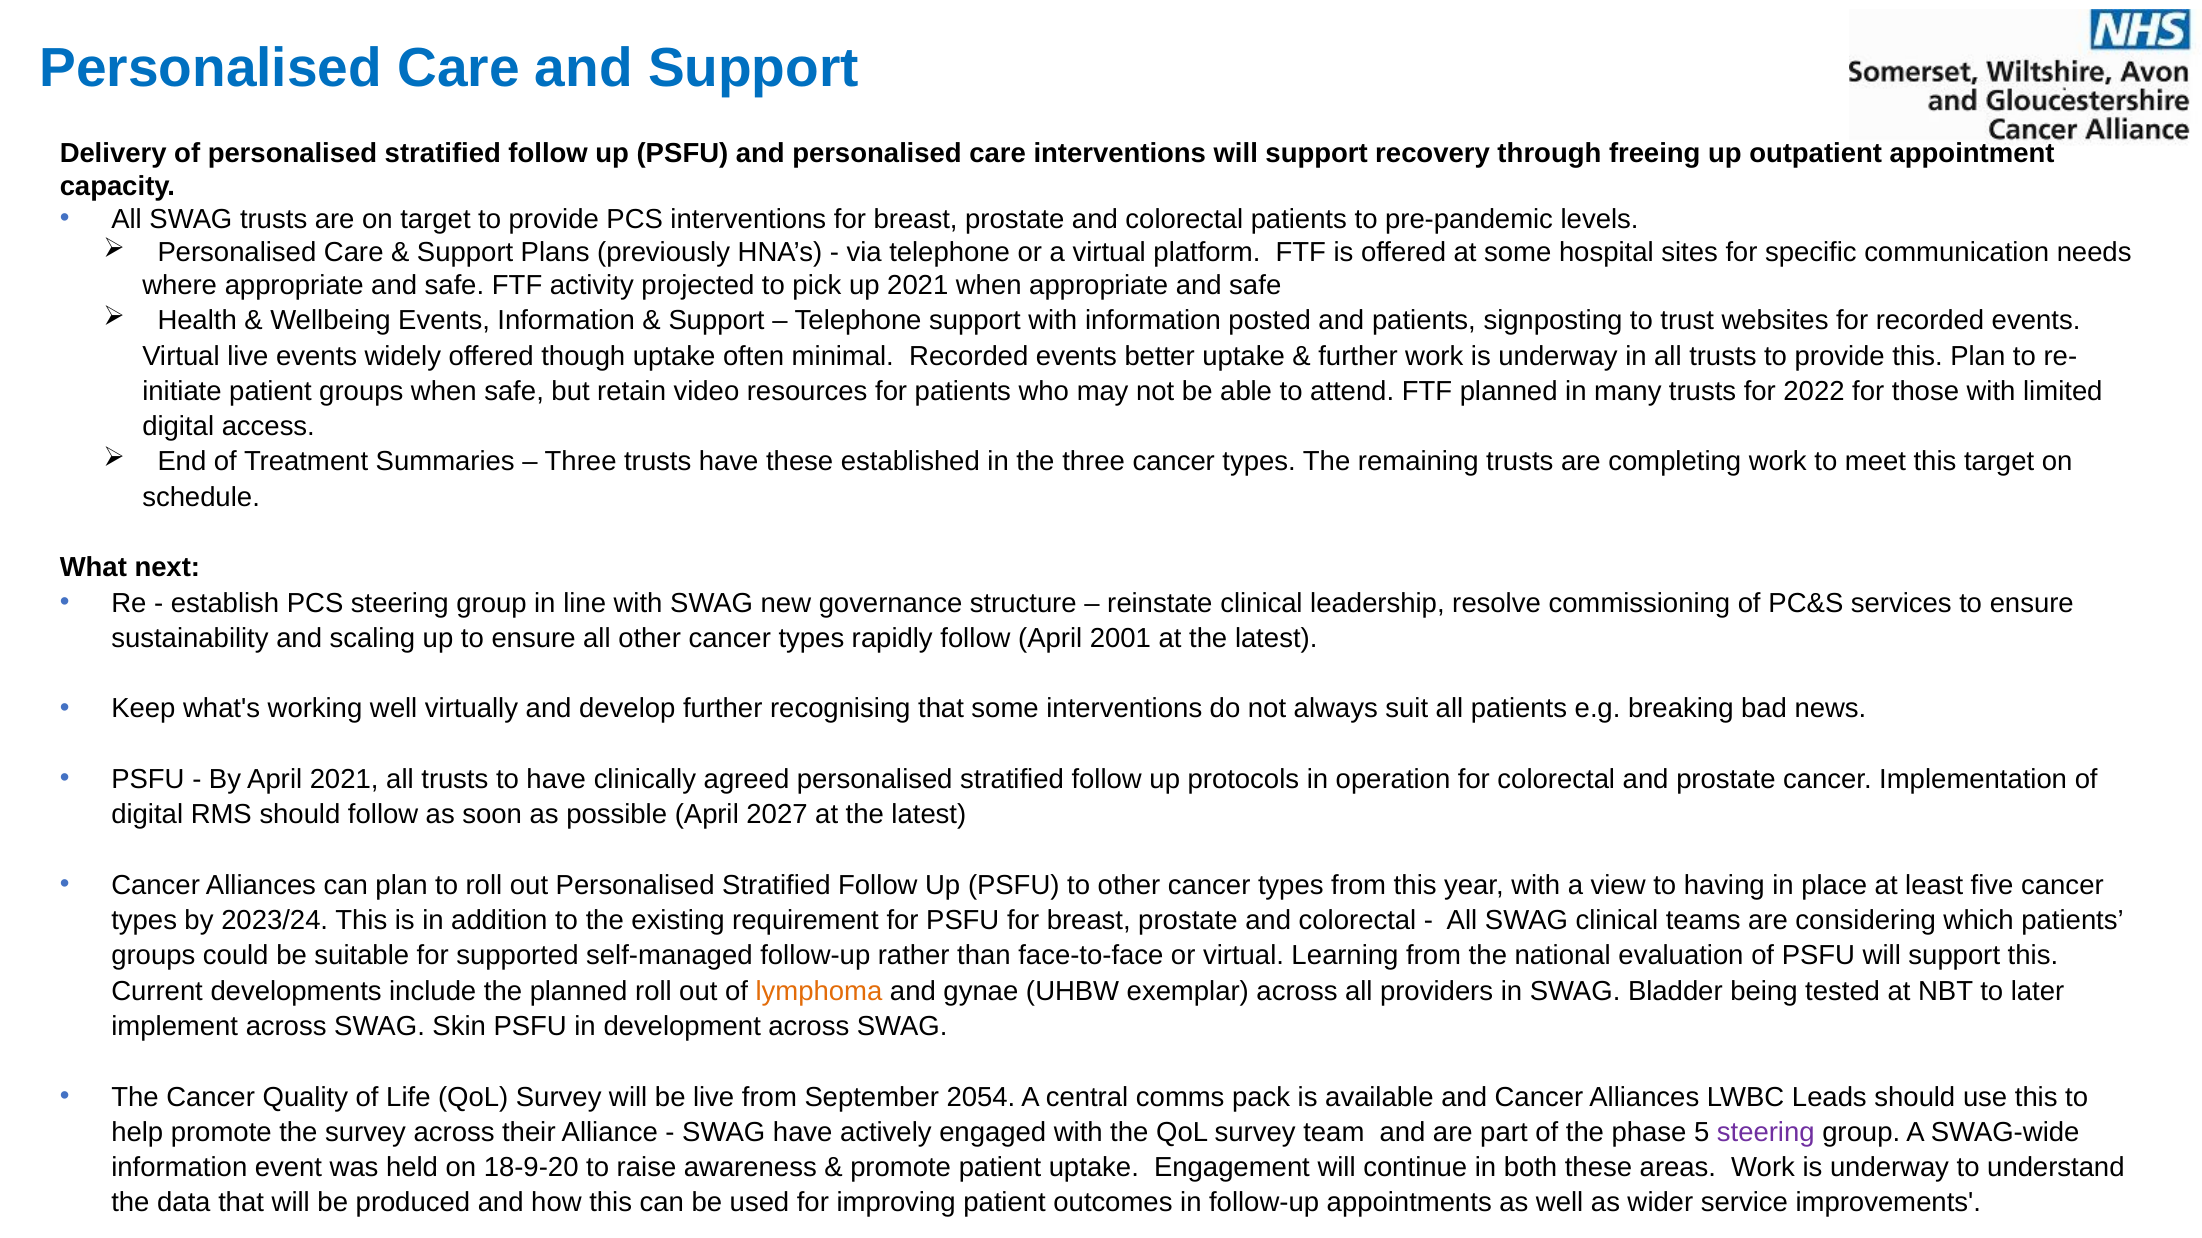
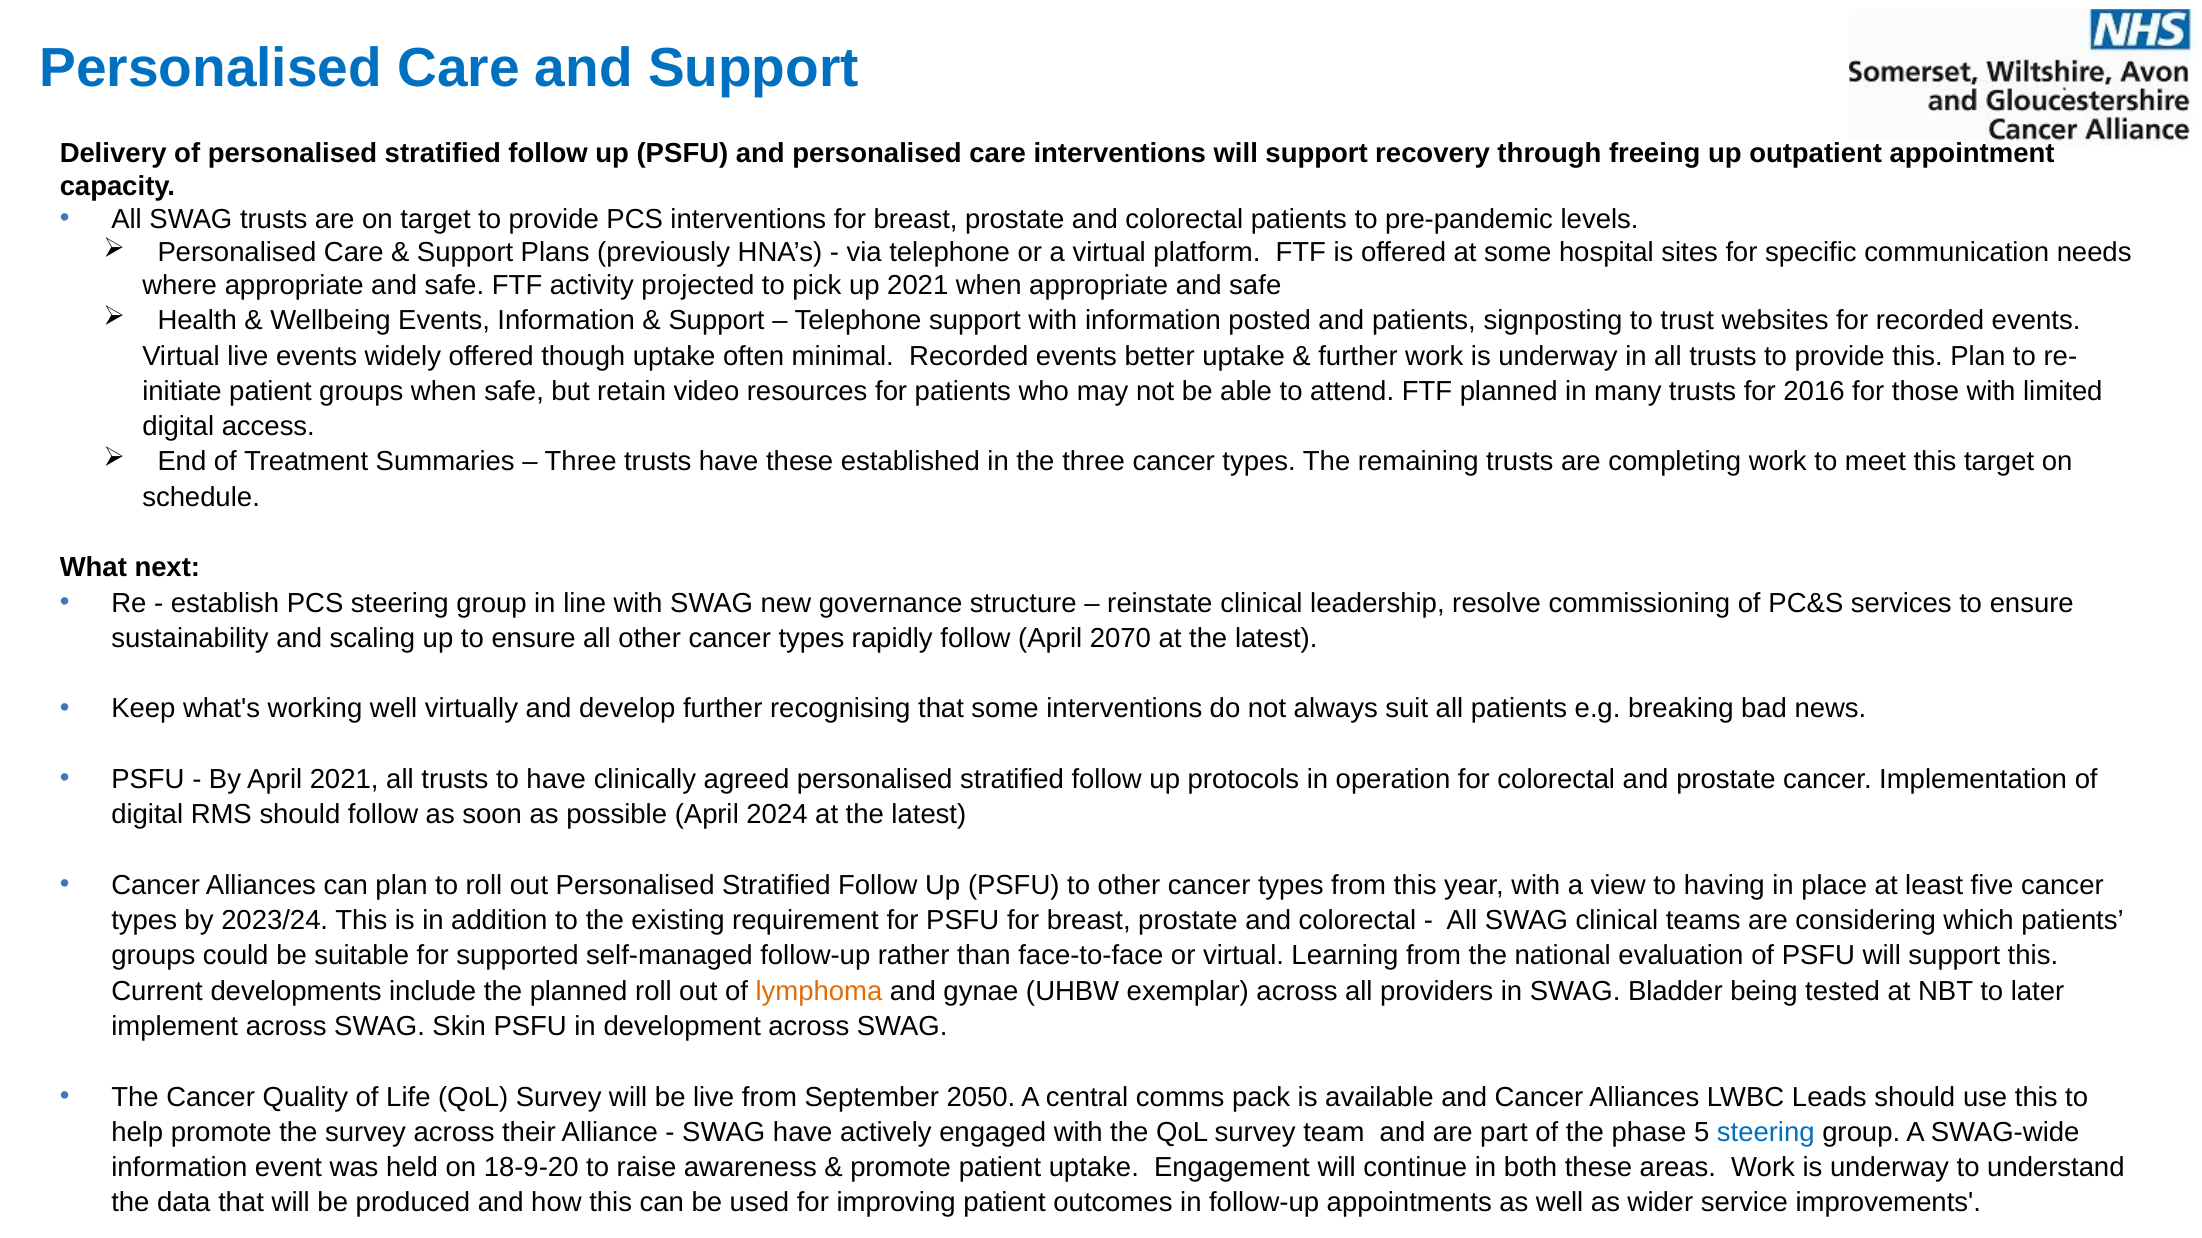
2022: 2022 -> 2016
2001: 2001 -> 2070
2027: 2027 -> 2024
2054: 2054 -> 2050
steering at (1766, 1133) colour: purple -> blue
